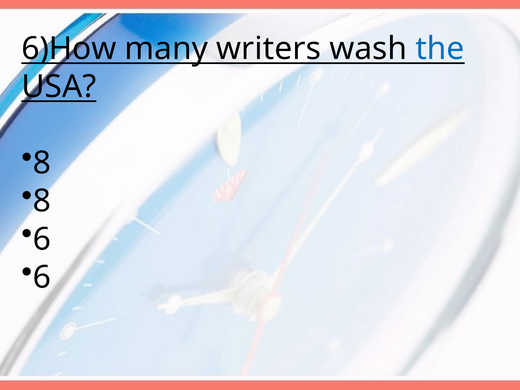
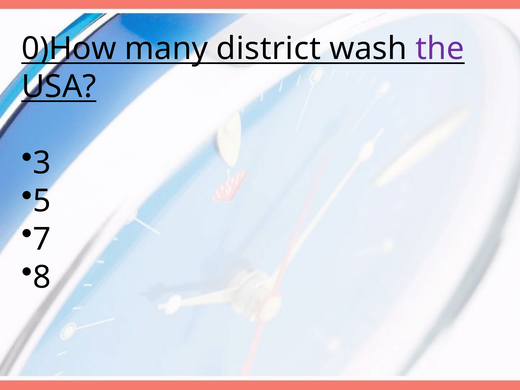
6)How: 6)How -> 0)How
writers: writers -> district
the colour: blue -> purple
8 at (42, 163): 8 -> 3
8 at (42, 201): 8 -> 5
6 at (42, 239): 6 -> 7
6 at (42, 277): 6 -> 8
